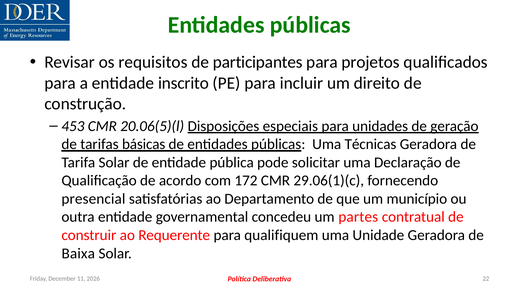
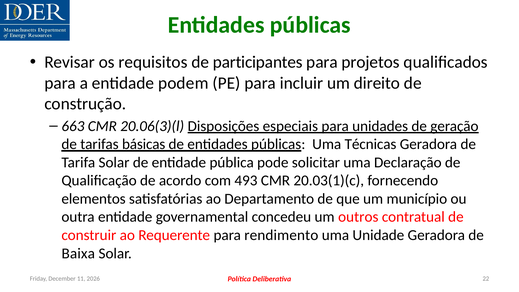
inscrito: inscrito -> podem
453: 453 -> 663
20.06(5)(l: 20.06(5)(l -> 20.06(3)(l
172: 172 -> 493
29.06(1)(c: 29.06(1)(c -> 20.03(1)(c
presencial: presencial -> elementos
partes: partes -> outros
qualifiquem: qualifiquem -> rendimento
